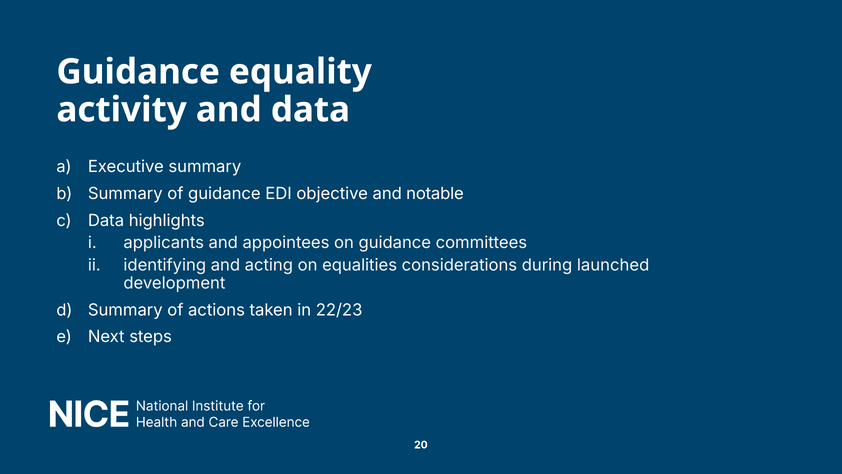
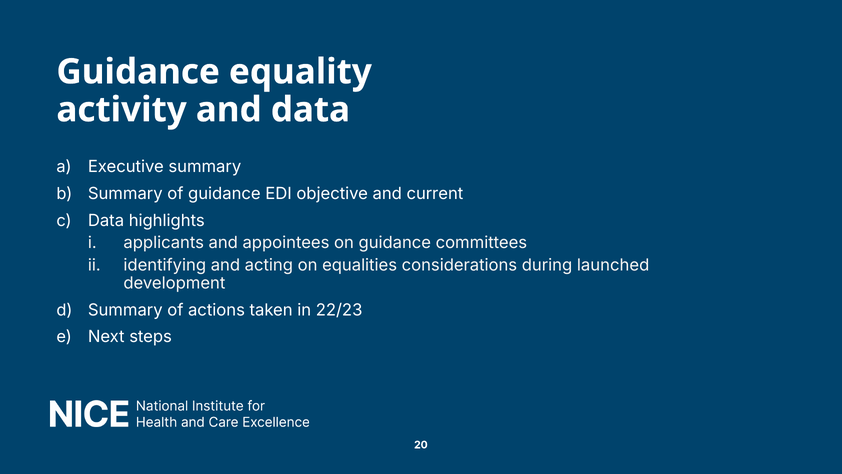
notable: notable -> current
